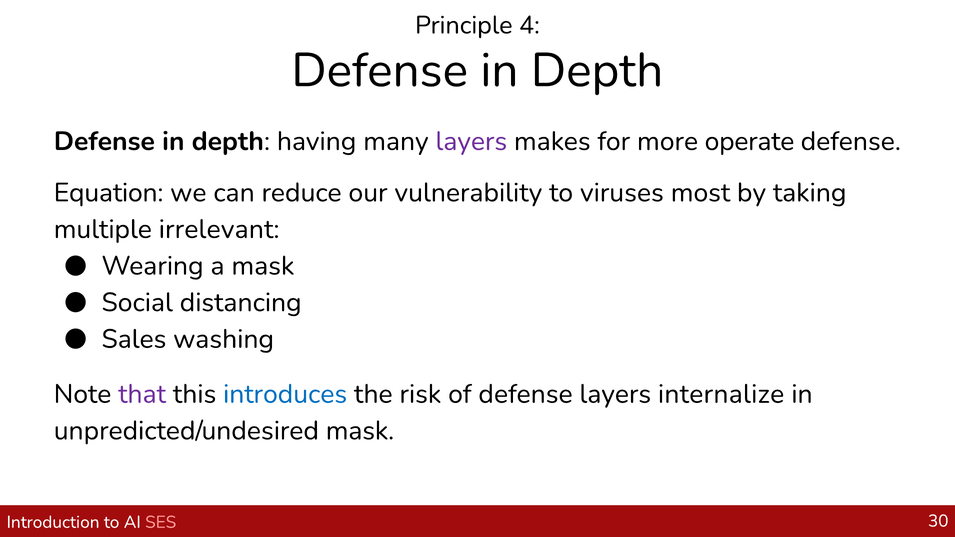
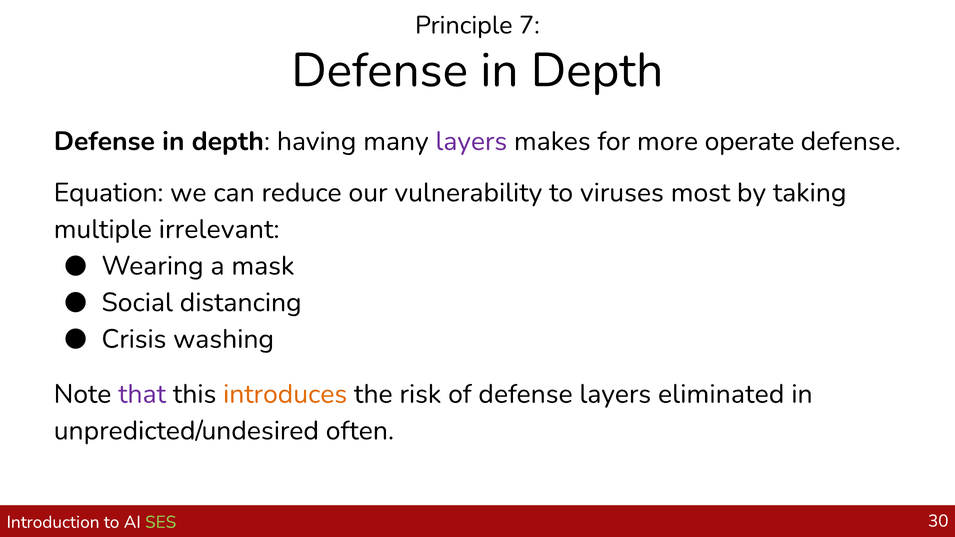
4: 4 -> 7
Sales: Sales -> Crisis
introduces colour: blue -> orange
internalize: internalize -> eliminated
unpredicted/undesired mask: mask -> often
SES colour: pink -> light green
